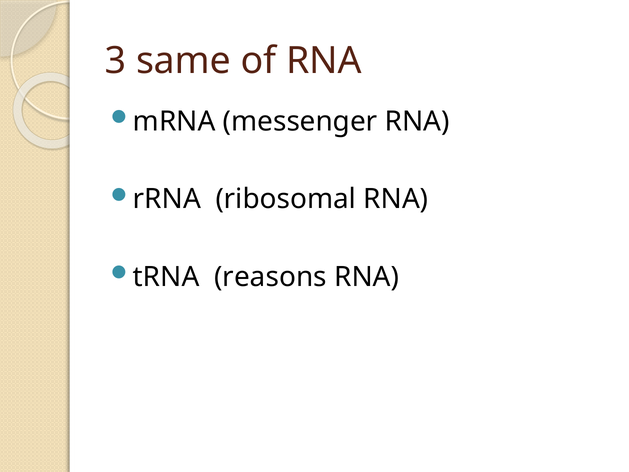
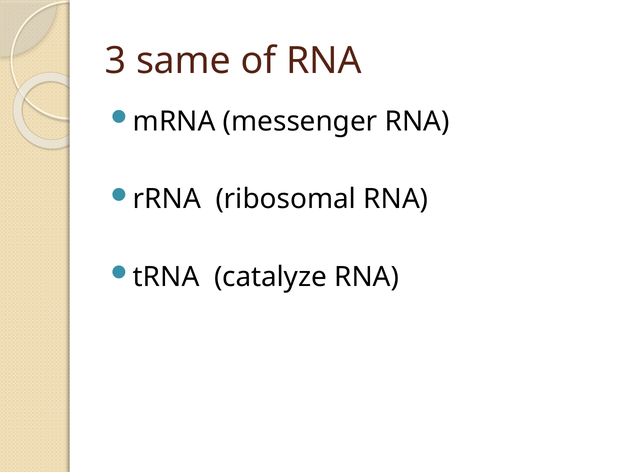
reasons: reasons -> catalyze
